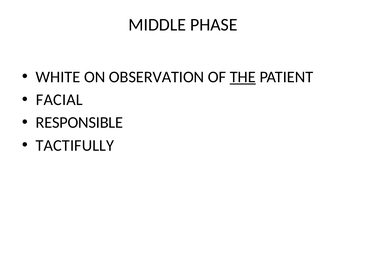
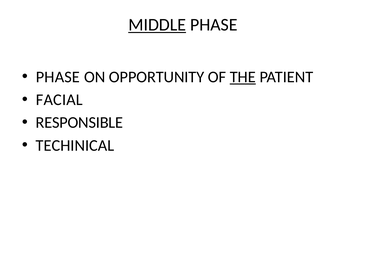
MIDDLE underline: none -> present
WHITE at (58, 77): WHITE -> PHASE
OBSERVATION: OBSERVATION -> OPPORTUNITY
TACTIFULLY: TACTIFULLY -> TECHINICAL
